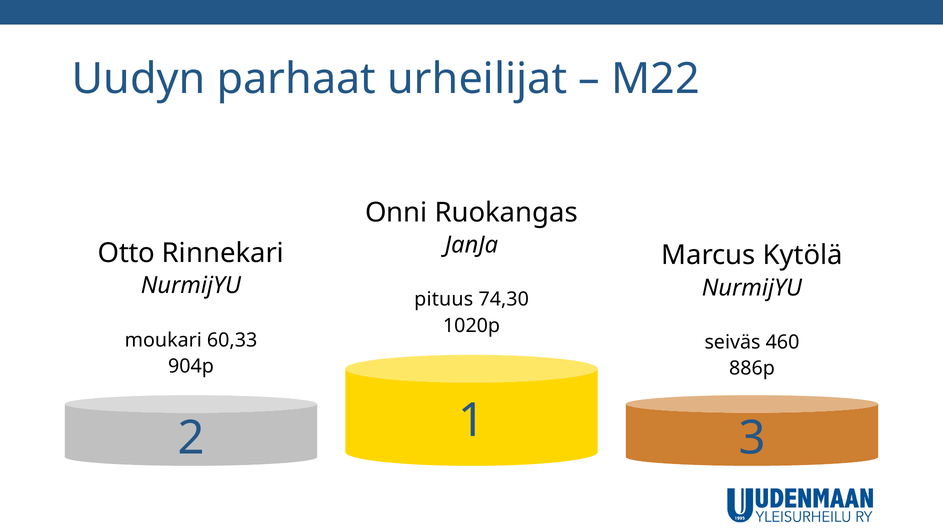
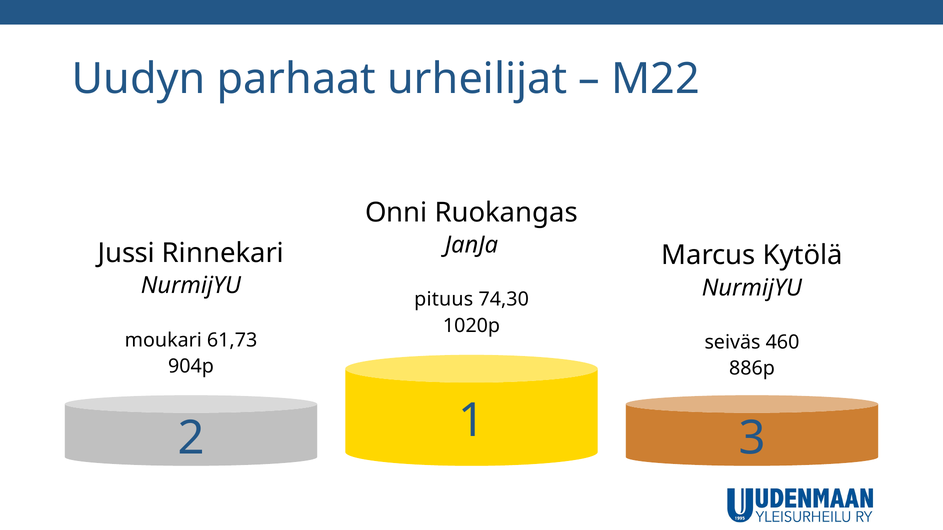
Otto: Otto -> Jussi
60,33: 60,33 -> 61,73
